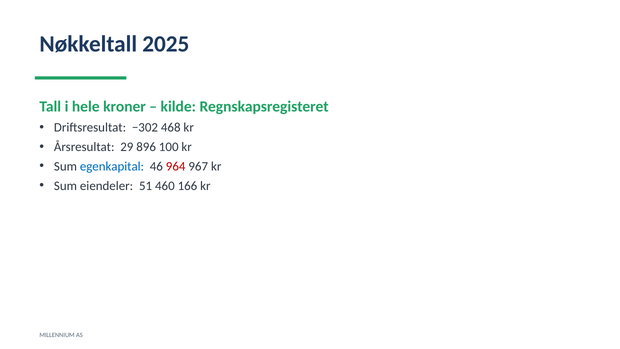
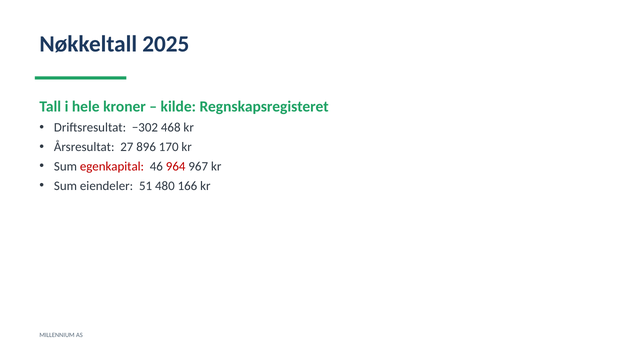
29: 29 -> 27
100: 100 -> 170
egenkapital colour: blue -> red
460: 460 -> 480
